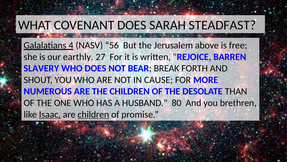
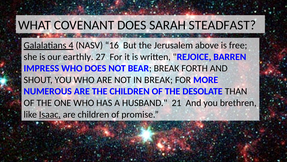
56: 56 -> 16
SLAVERY: SLAVERY -> IMPRESS
IN CAUSE: CAUSE -> BREAK
80: 80 -> 21
children at (93, 114) underline: present -> none
